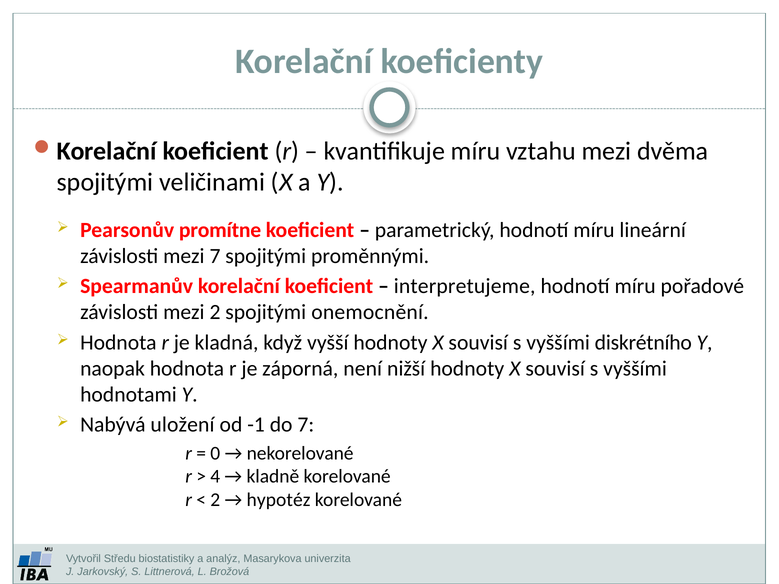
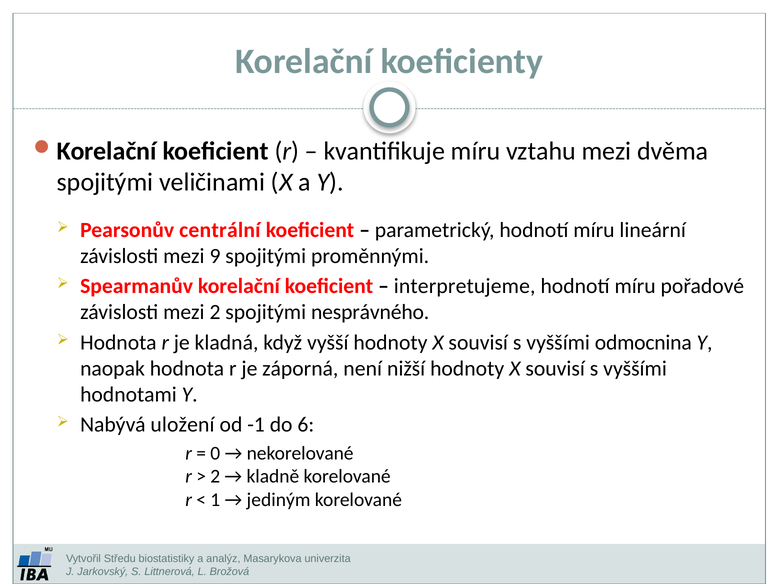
promítne: promítne -> centrální
mezi 7: 7 -> 9
onemocnění: onemocnění -> nesprávného
diskrétního: diskrétního -> odmocnina
do 7: 7 -> 6
4 at (215, 477): 4 -> 2
2 at (215, 500): 2 -> 1
hypotéz: hypotéz -> jediným
